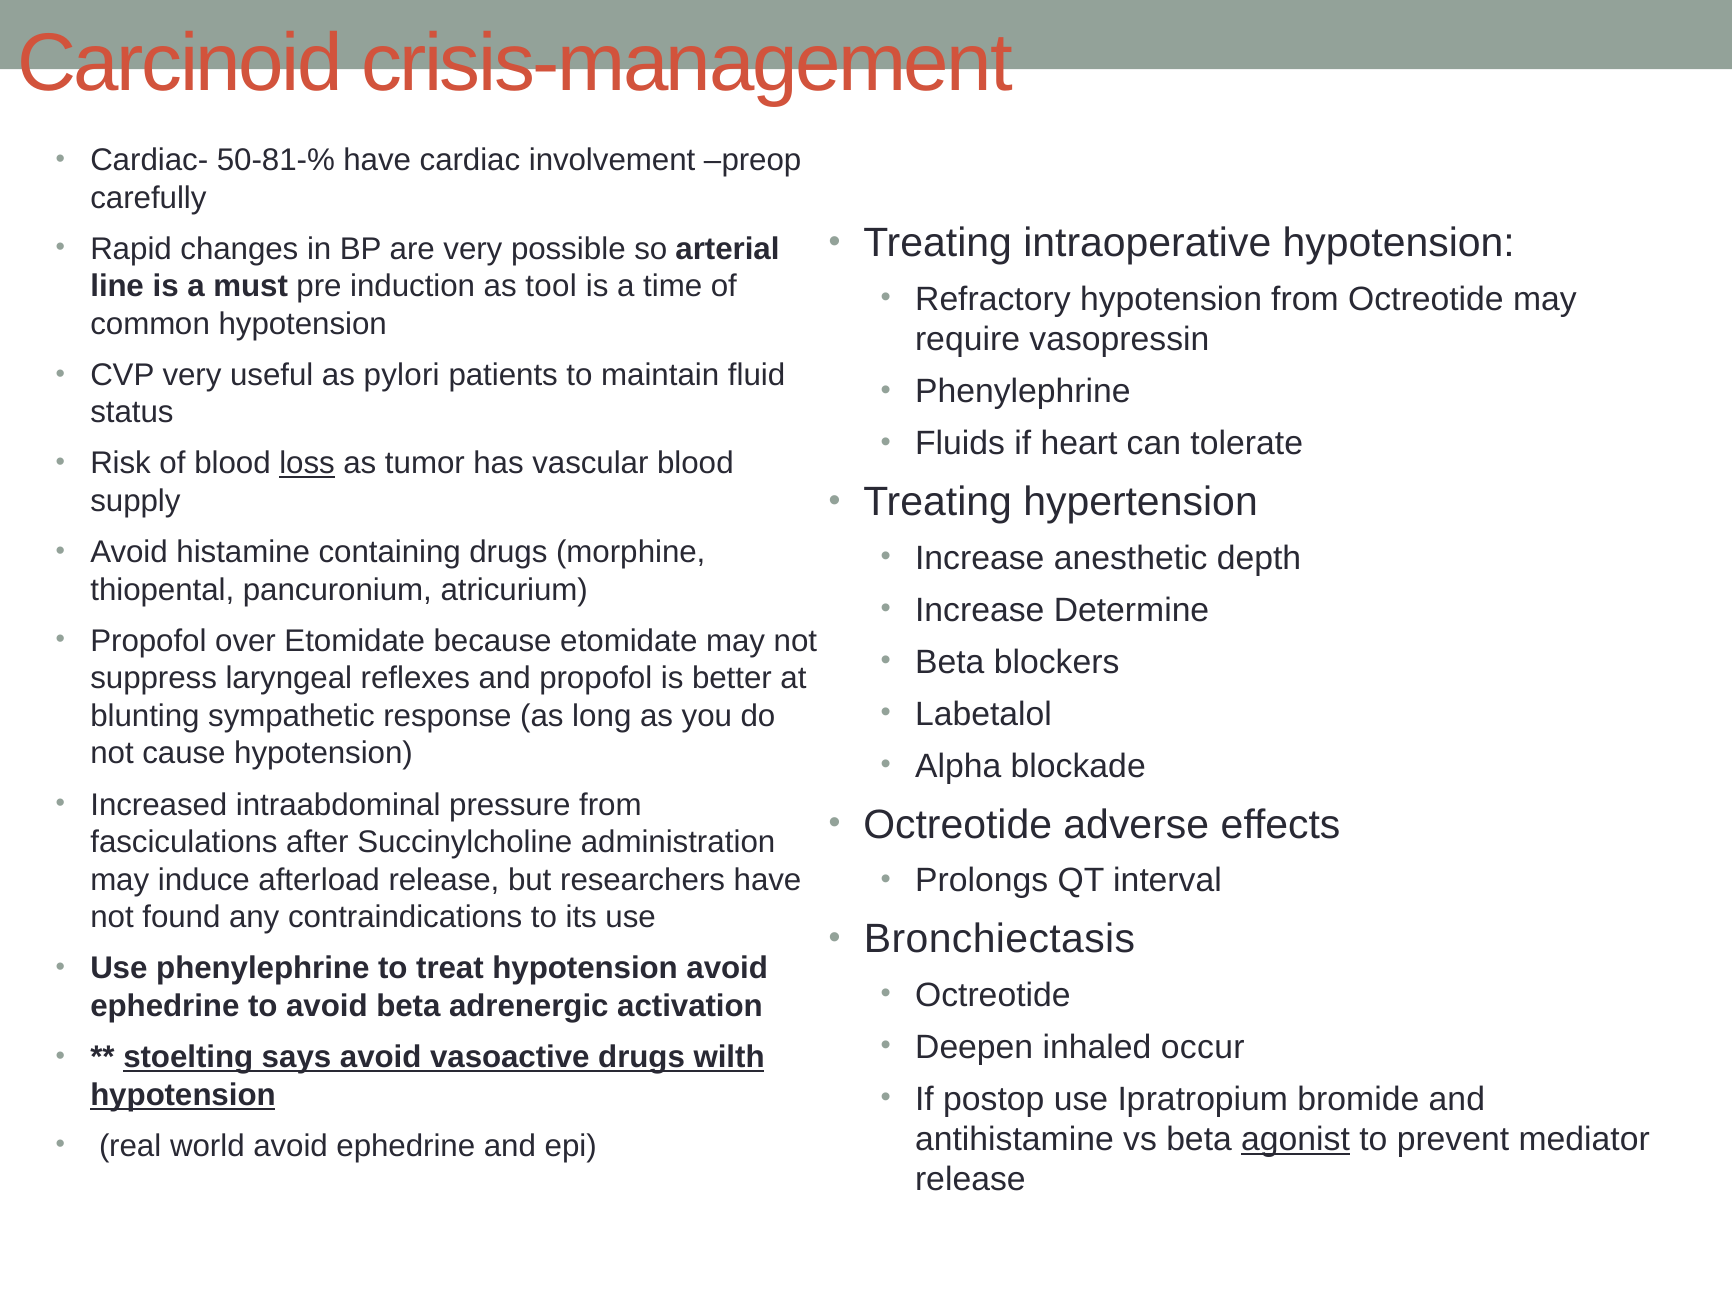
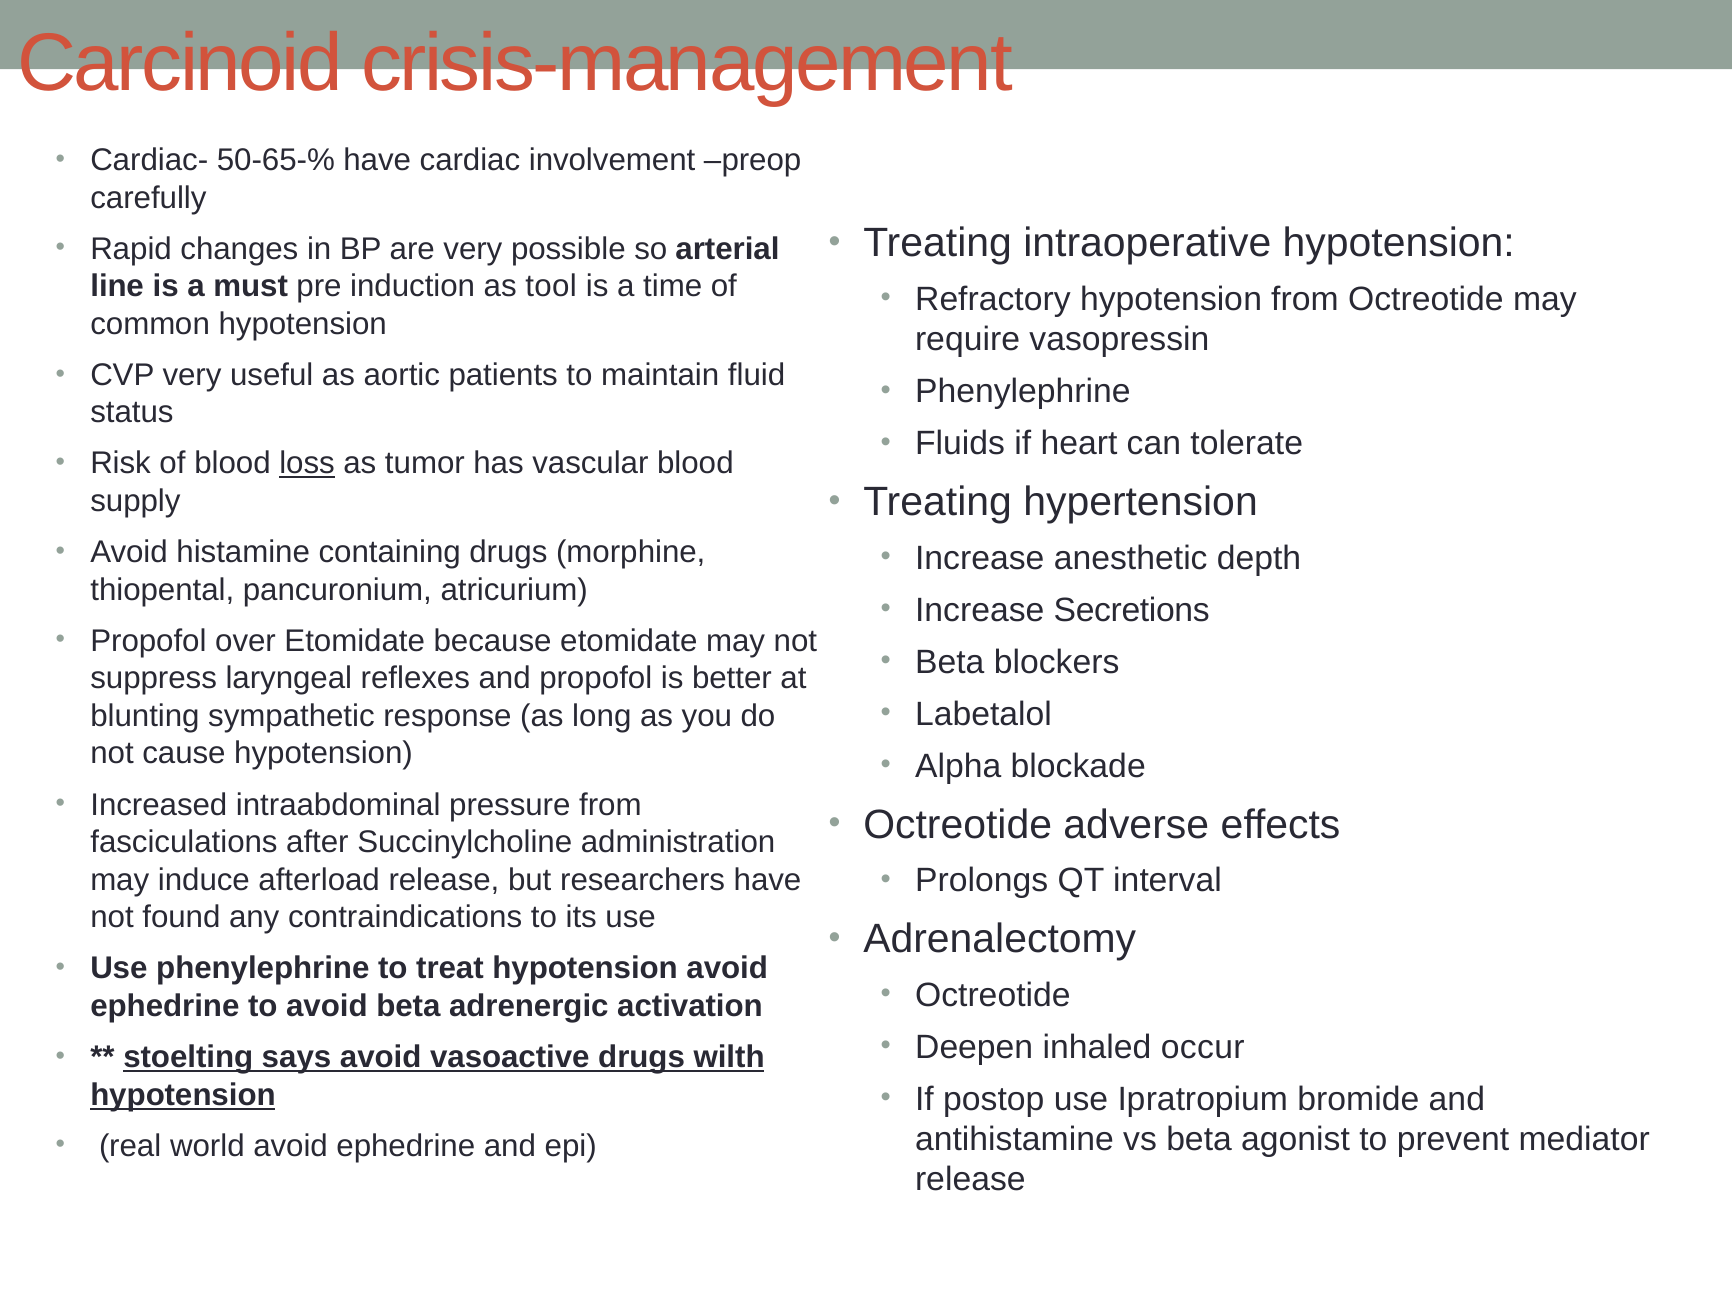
50-81-%: 50-81-% -> 50-65-%
pylori: pylori -> aortic
Determine: Determine -> Secretions
Bronchiectasis: Bronchiectasis -> Adrenalectomy
agonist underline: present -> none
